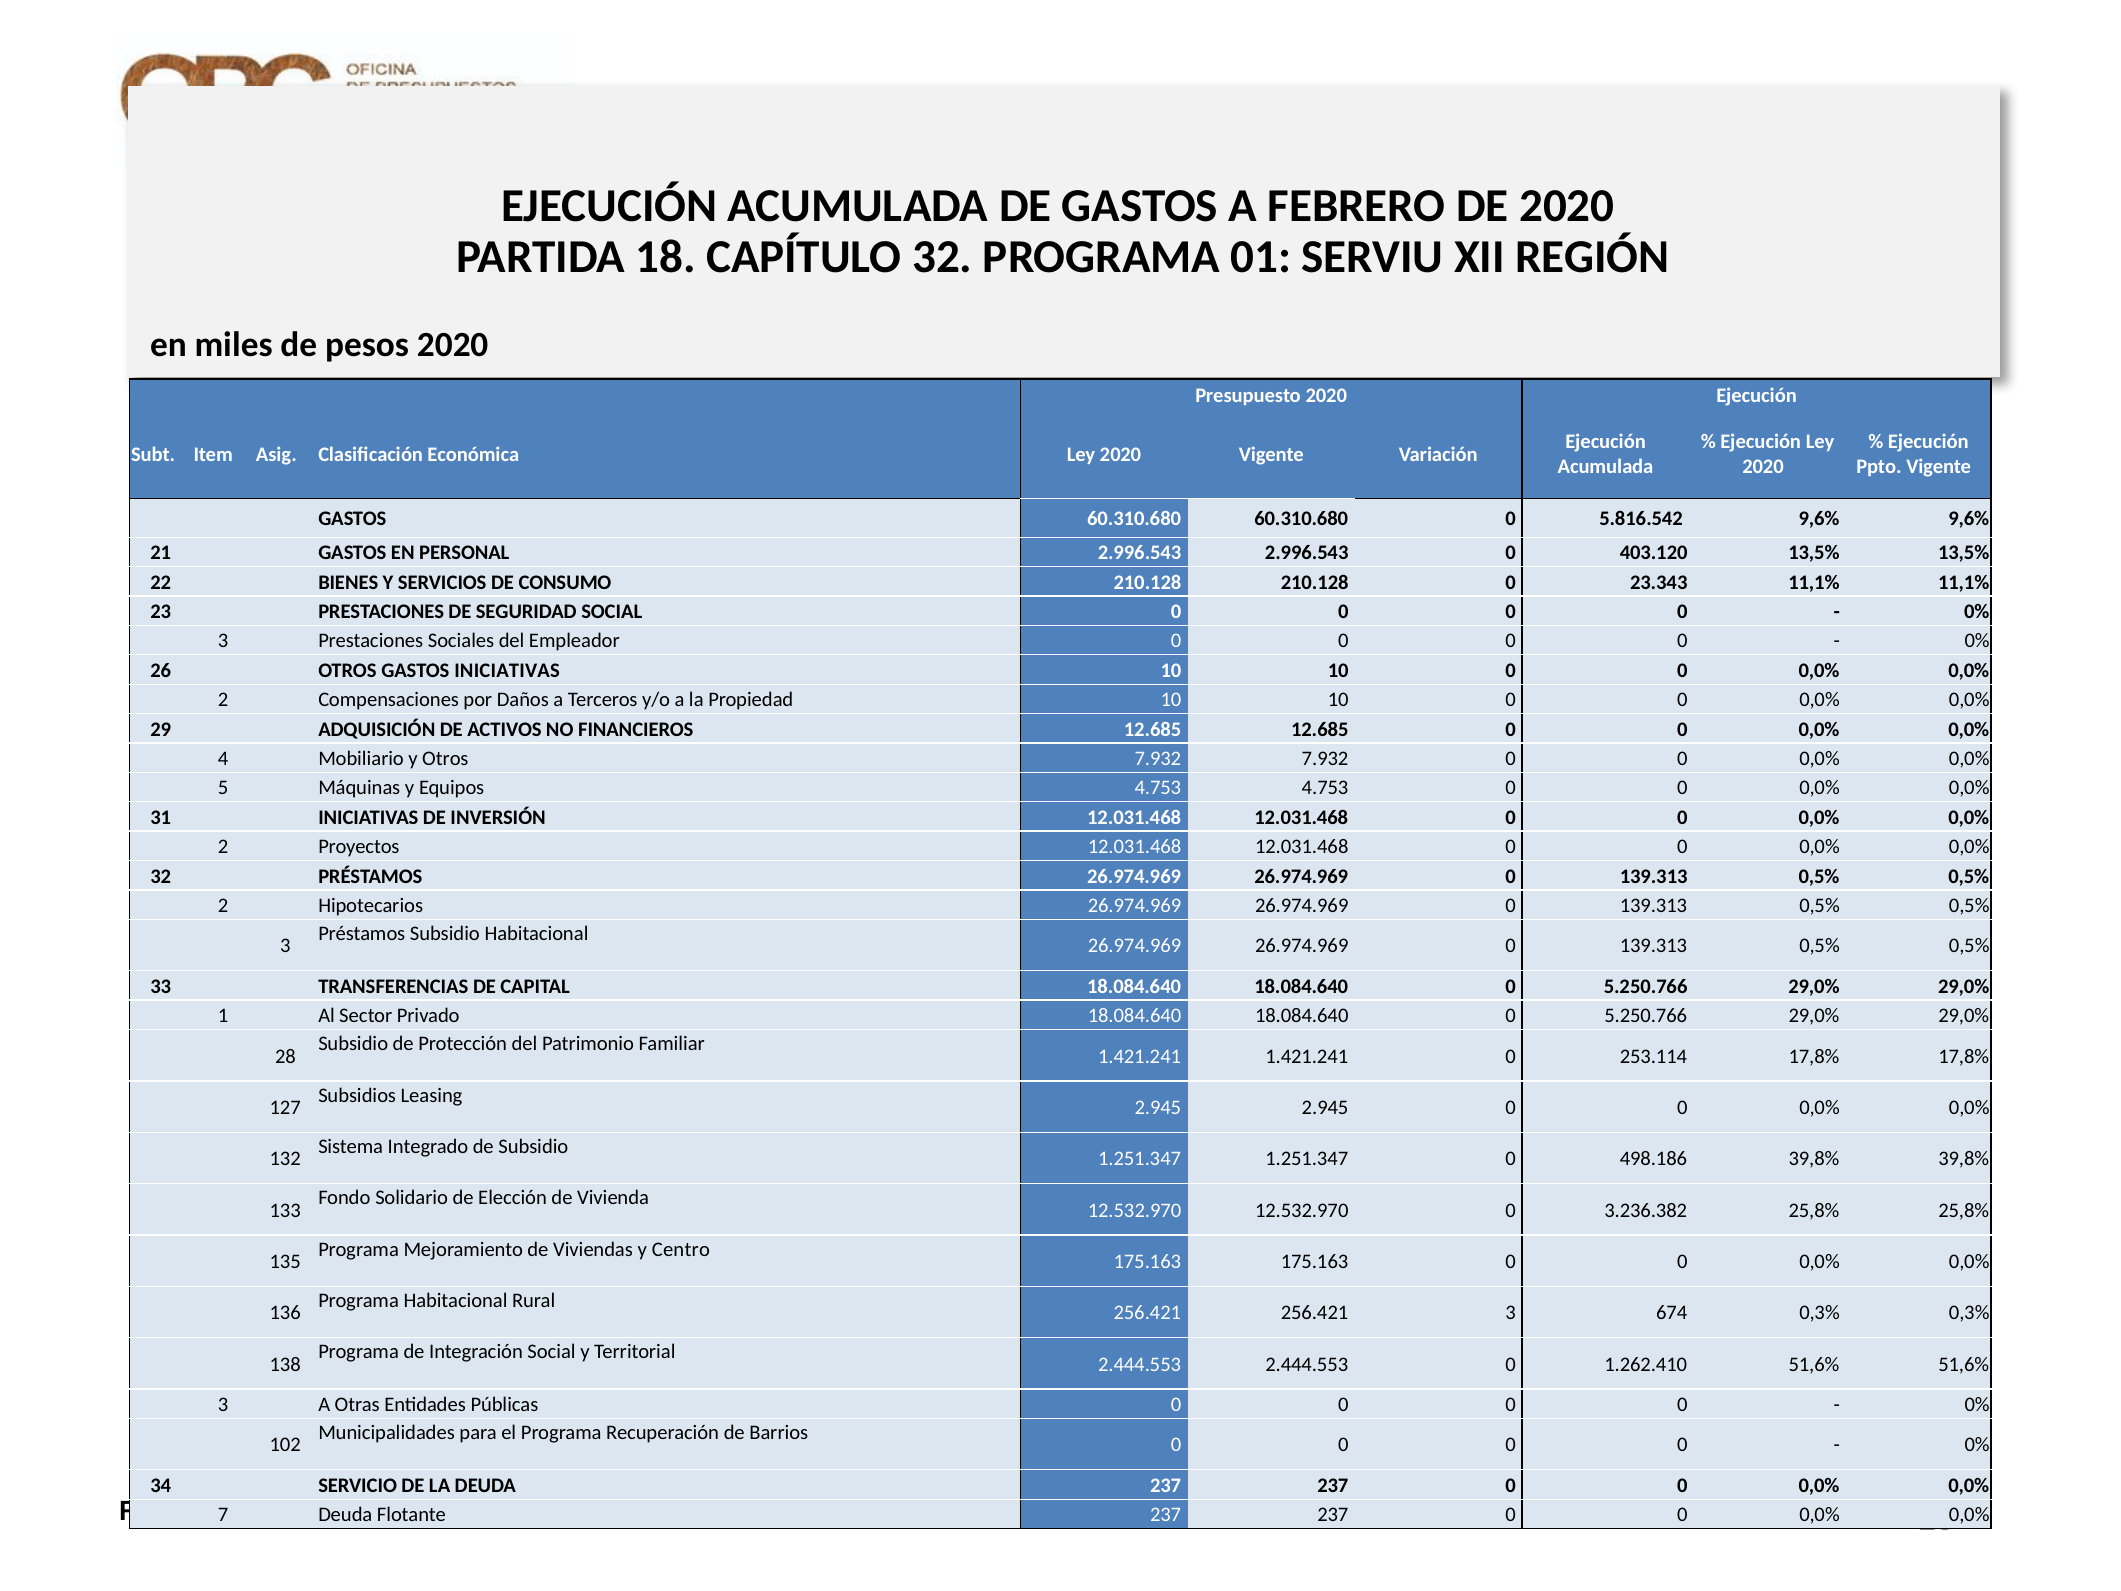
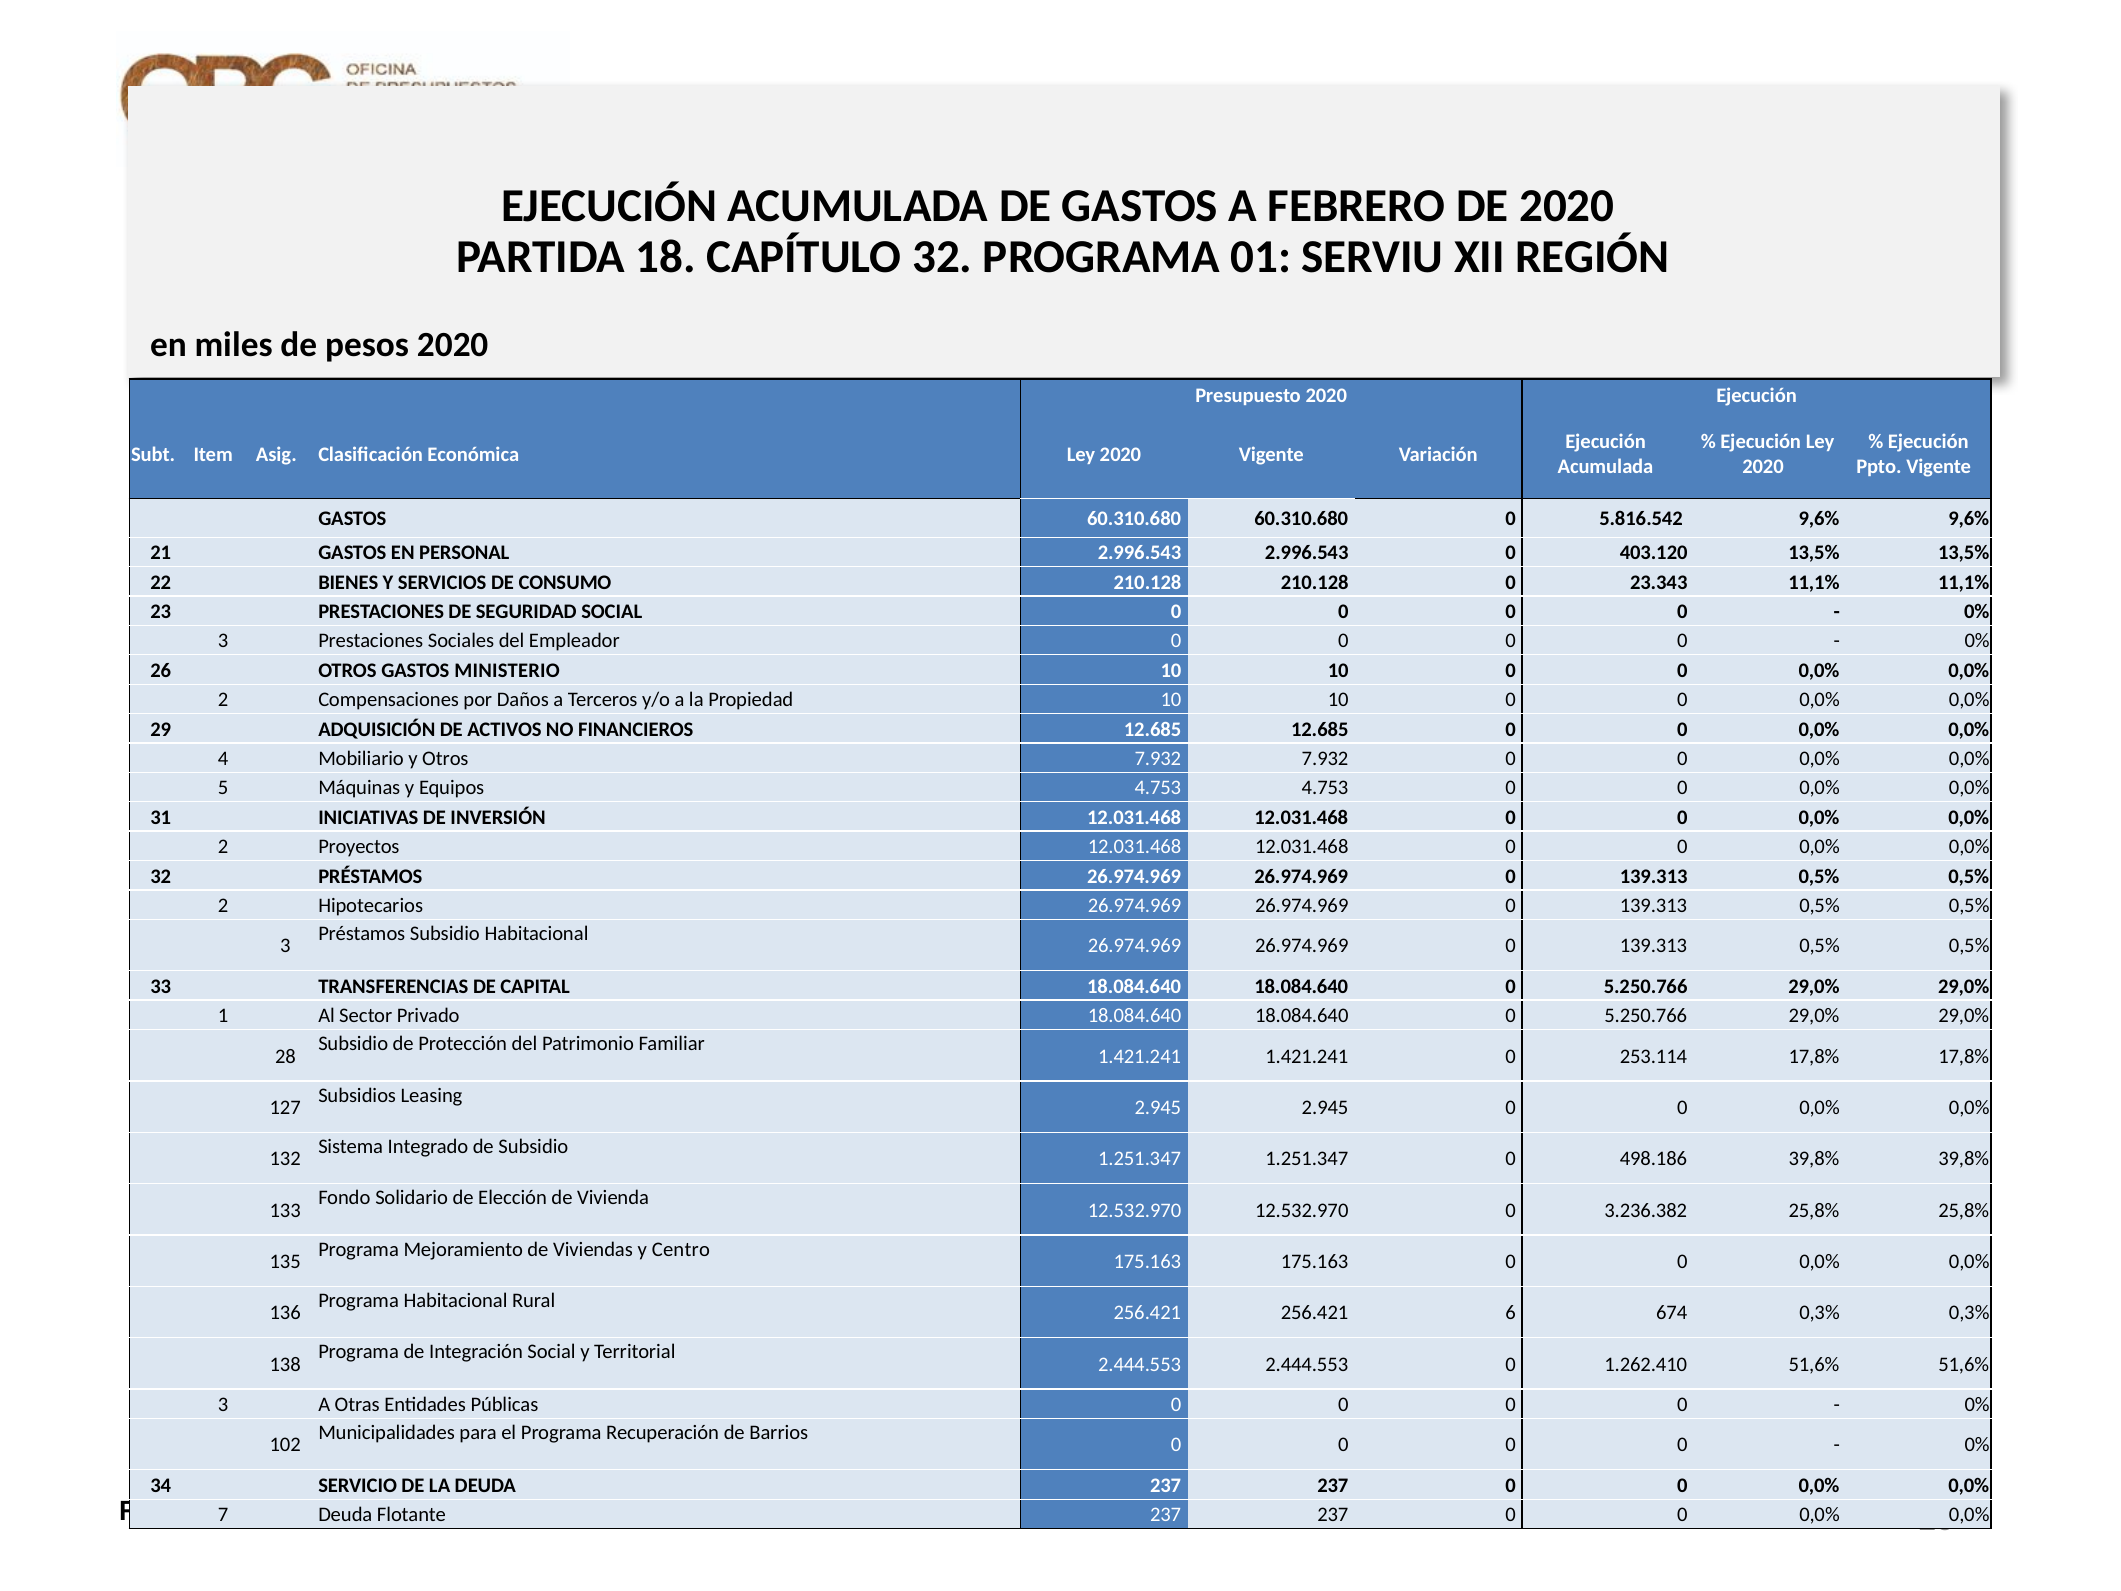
GASTOS INICIATIVAS: INICIATIVAS -> MINISTERIO
256.421 3: 3 -> 6
